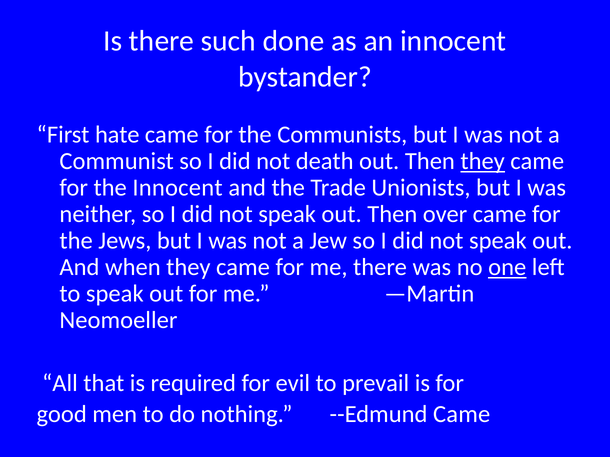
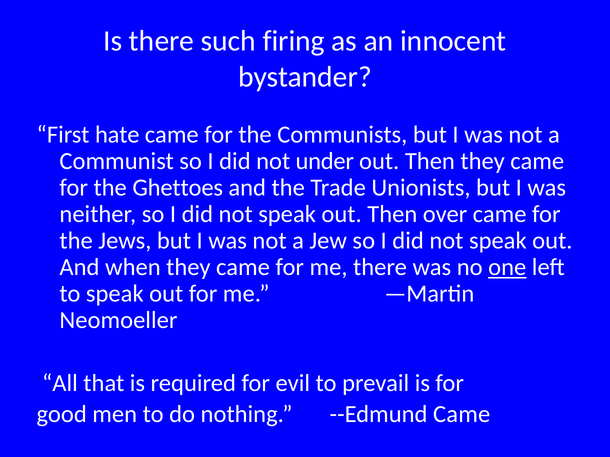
done: done -> firing
death: death -> under
they at (483, 161) underline: present -> none
the Innocent: Innocent -> Ghettoes
